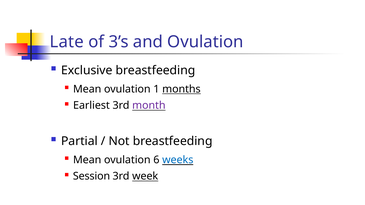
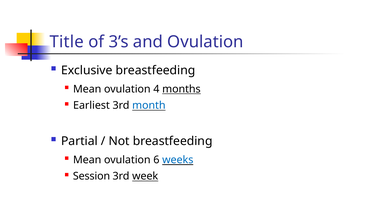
Late: Late -> Title
1: 1 -> 4
month colour: purple -> blue
